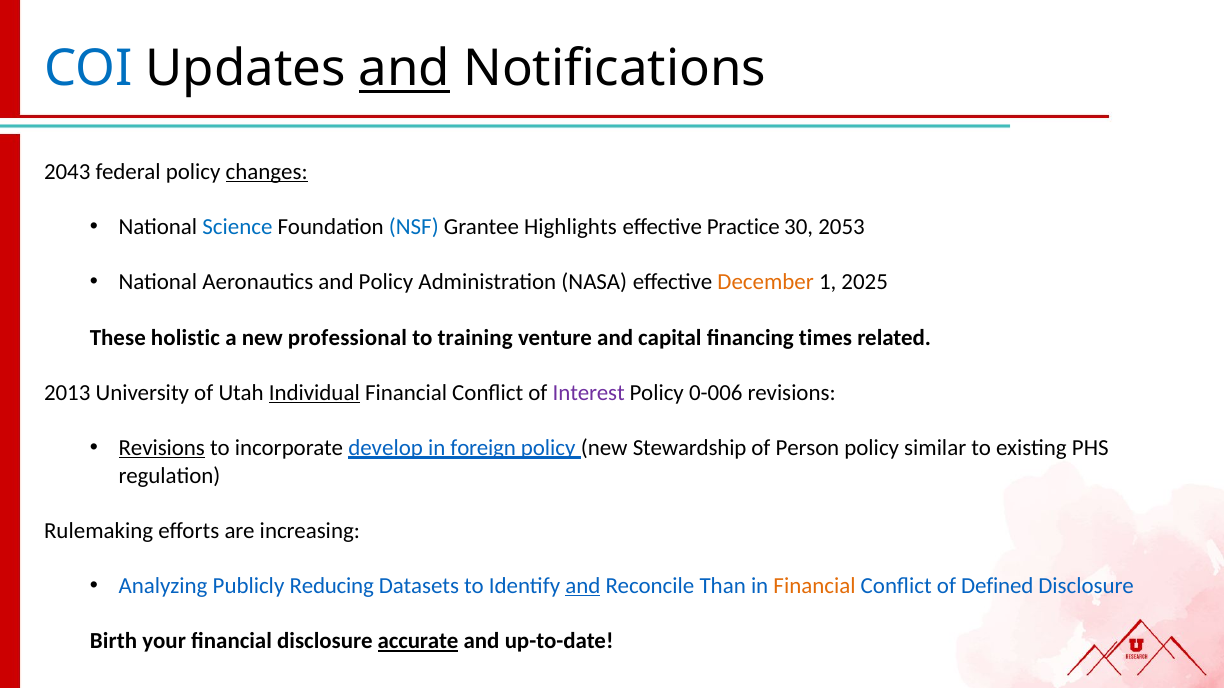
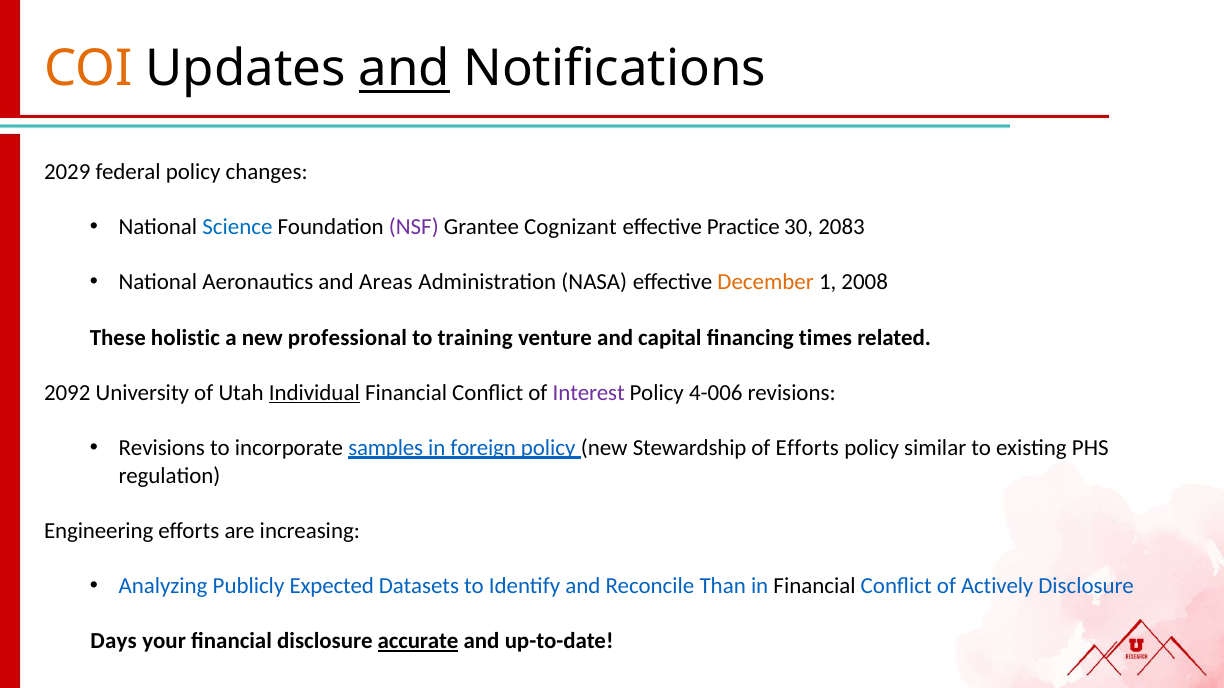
COI colour: blue -> orange
2043: 2043 -> 2029
changes underline: present -> none
NSF colour: blue -> purple
Highlights: Highlights -> Cognizant
2053: 2053 -> 2083
and Policy: Policy -> Areas
2025: 2025 -> 2008
2013: 2013 -> 2092
0-006: 0-006 -> 4-006
Revisions at (162, 448) underline: present -> none
develop: develop -> samples
of Person: Person -> Efforts
Rulemaking: Rulemaking -> Engineering
Reducing: Reducing -> Expected
and at (583, 586) underline: present -> none
Financial at (815, 586) colour: orange -> black
Defined: Defined -> Actively
Birth: Birth -> Days
